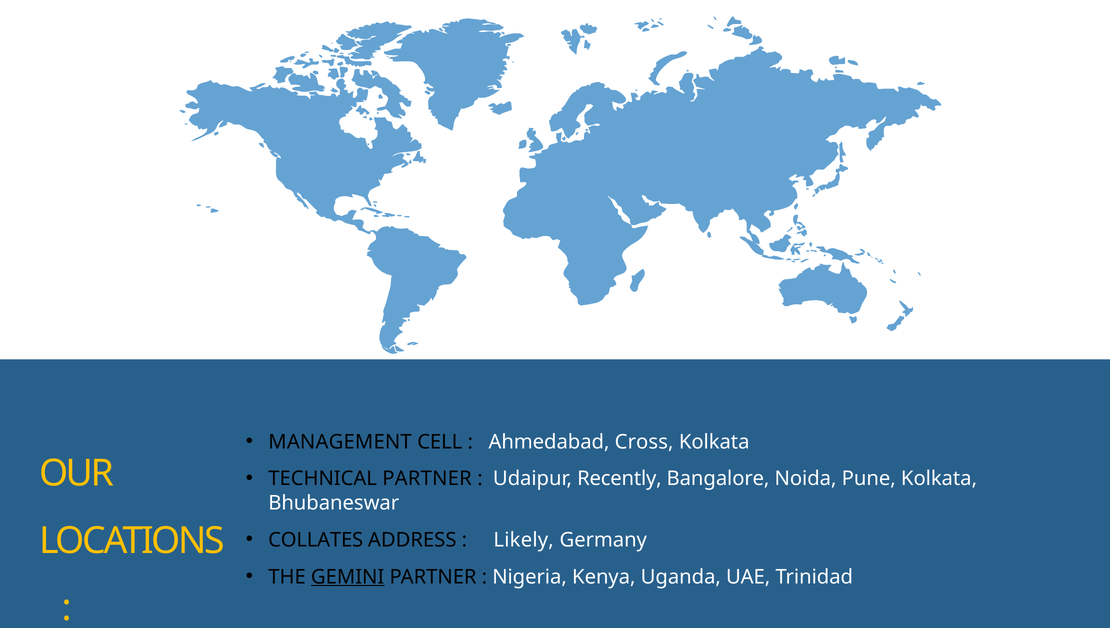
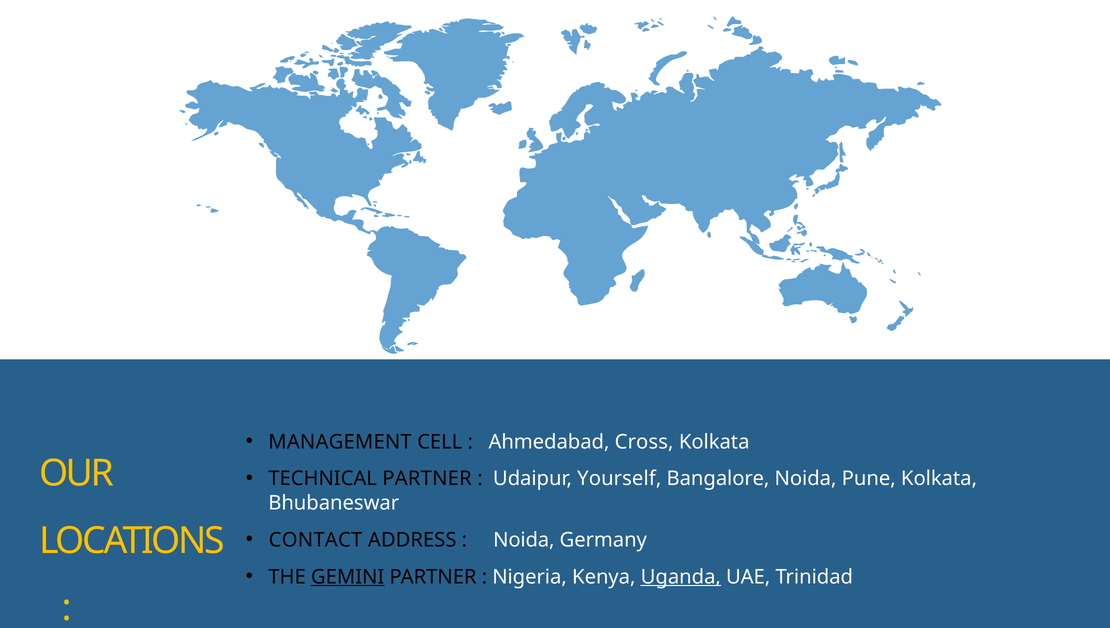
Recently: Recently -> Yourself
COLLATES: COLLATES -> CONTACT
Likely at (524, 540): Likely -> Noida
Uganda underline: none -> present
